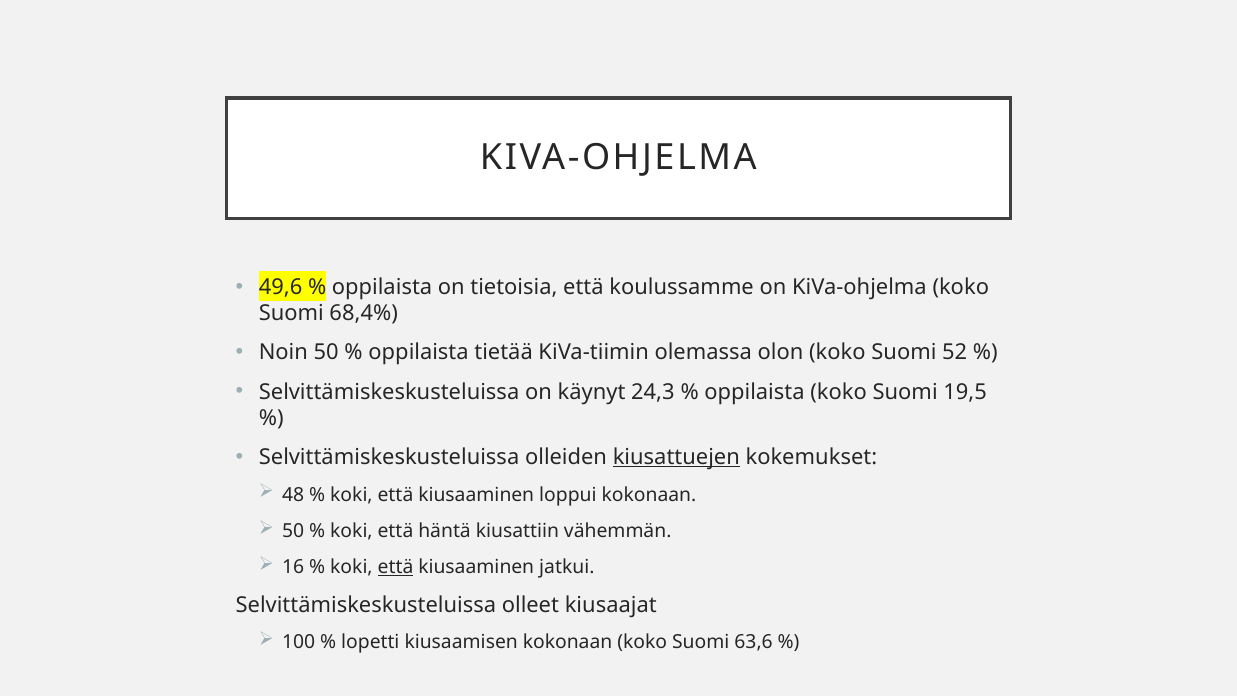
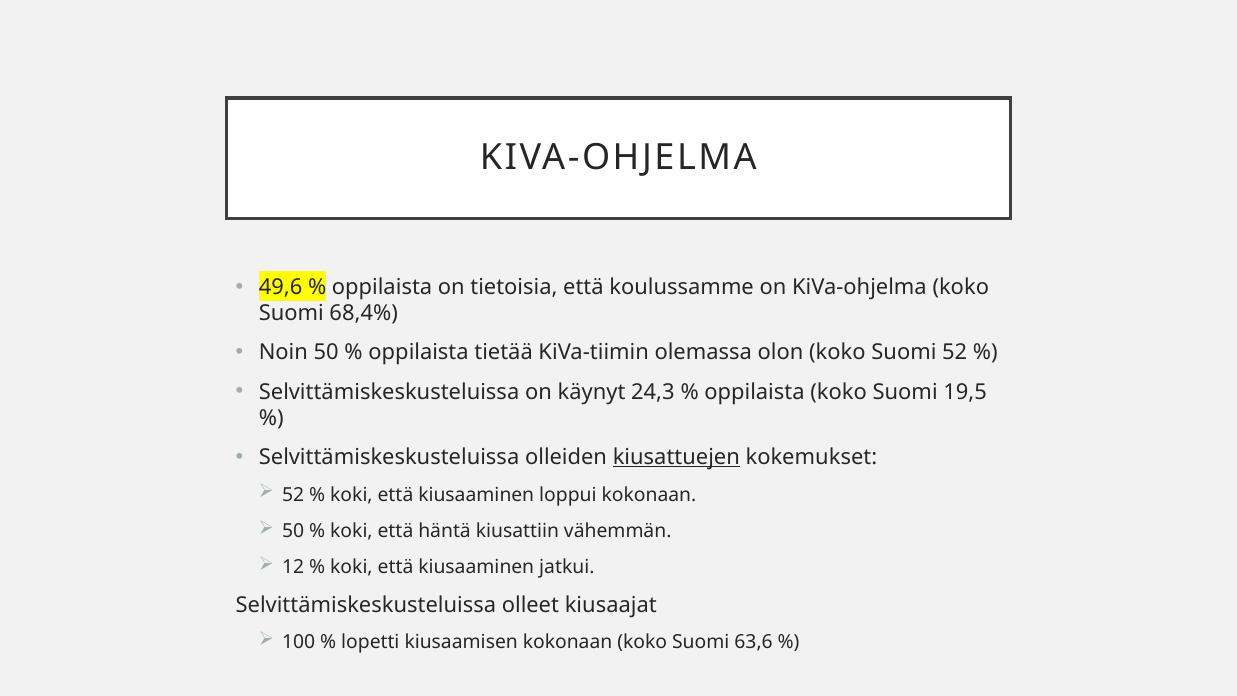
48 at (293, 495): 48 -> 52
16: 16 -> 12
että at (395, 567) underline: present -> none
